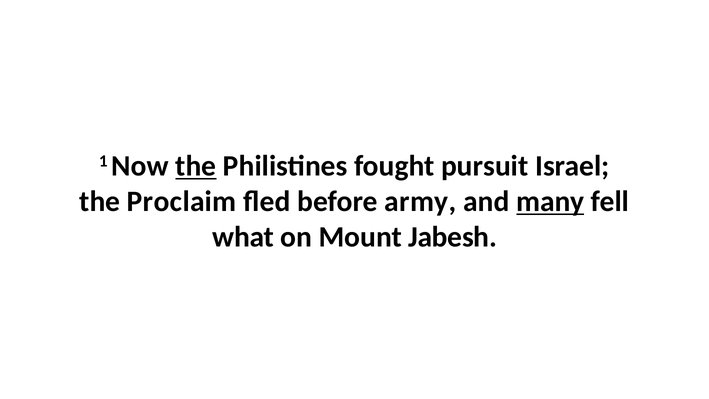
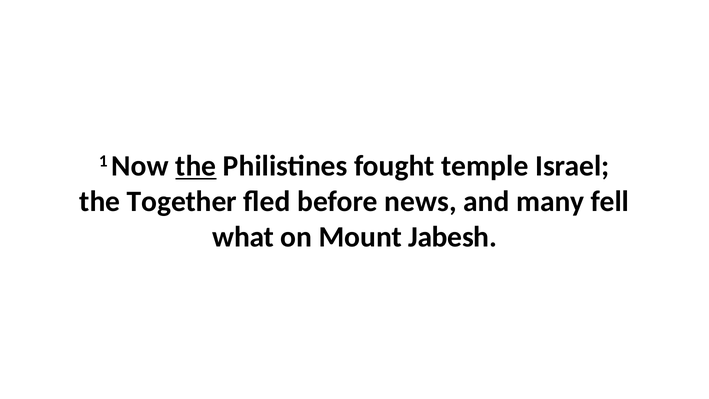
pursuit: pursuit -> temple
Proclaim: Proclaim -> Together
army: army -> news
many underline: present -> none
